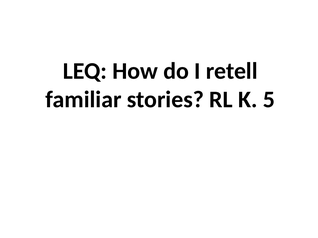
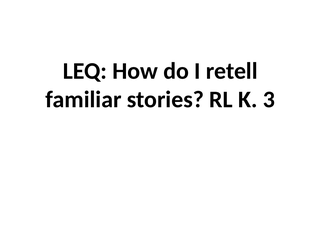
5: 5 -> 3
